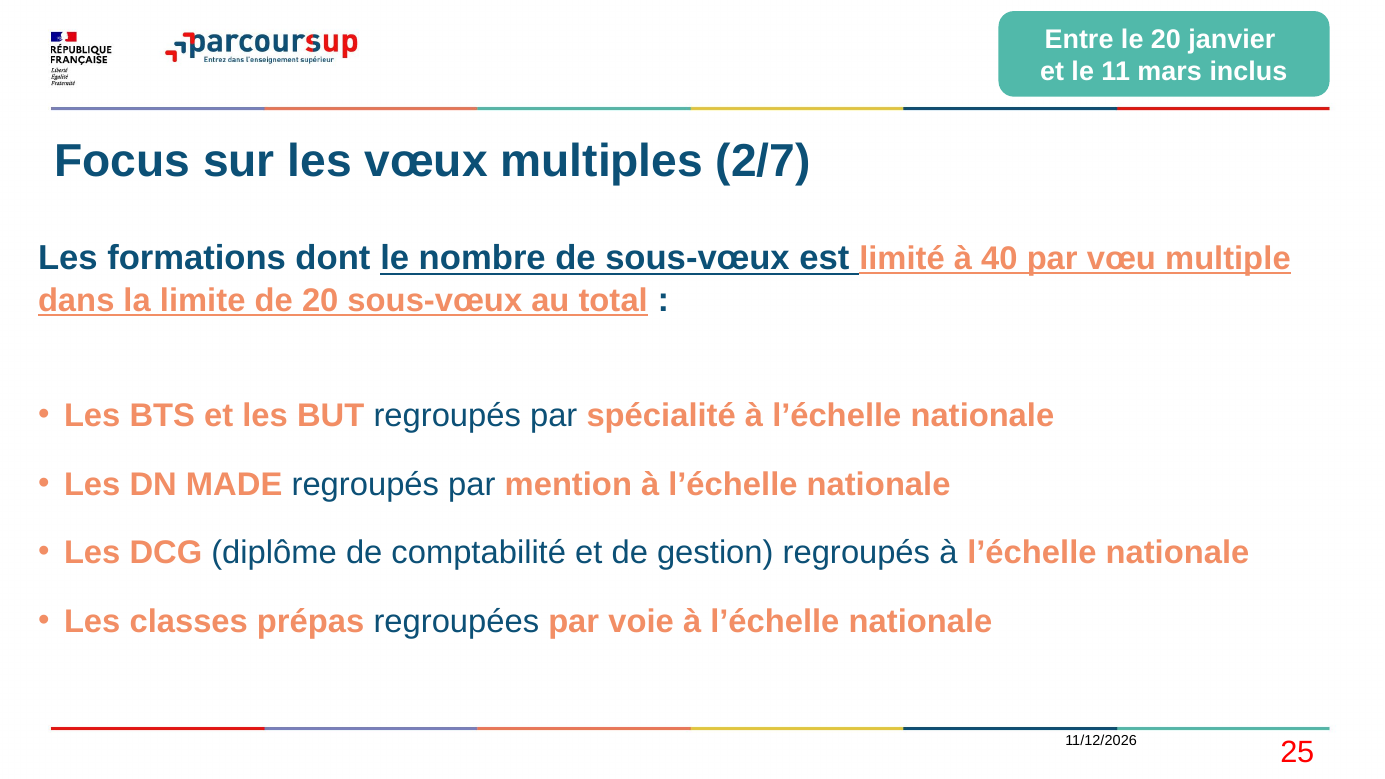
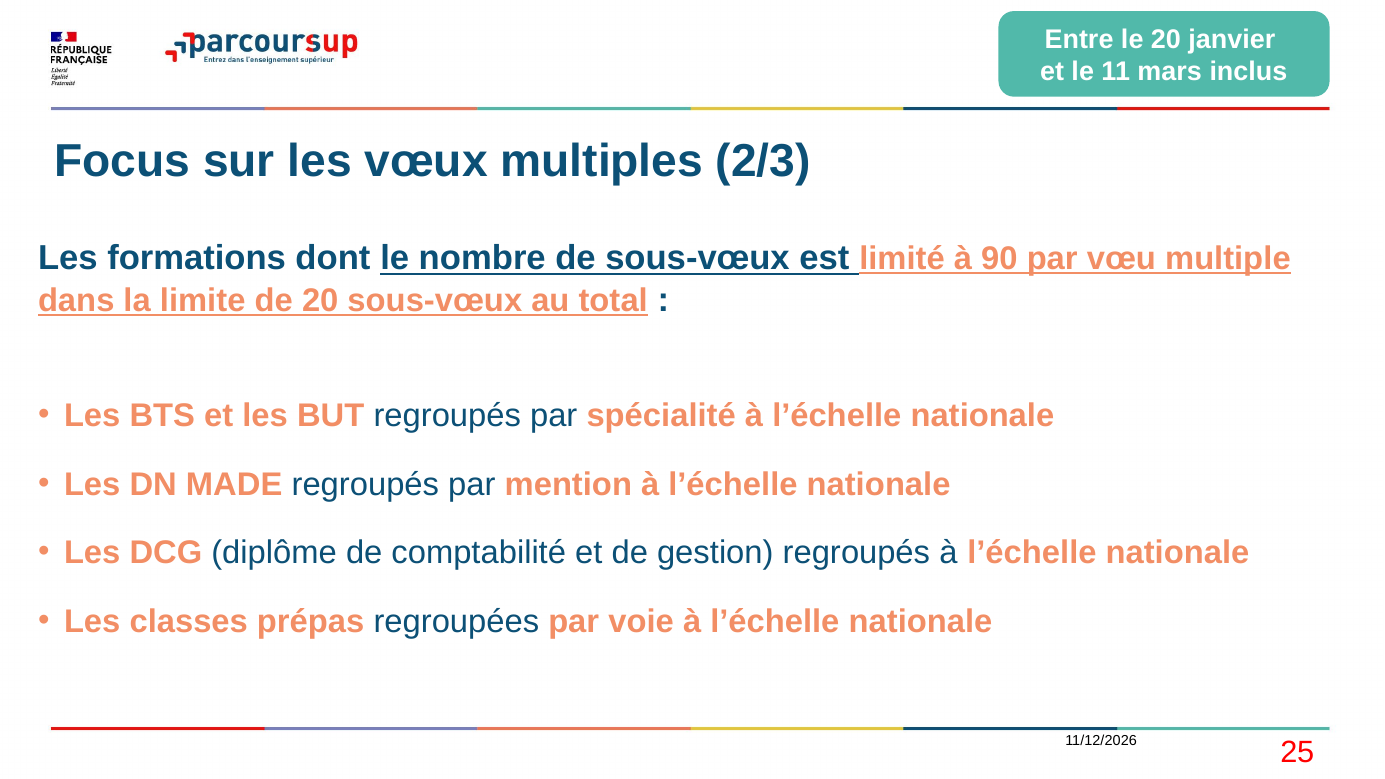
2/7: 2/7 -> 2/3
40: 40 -> 90
